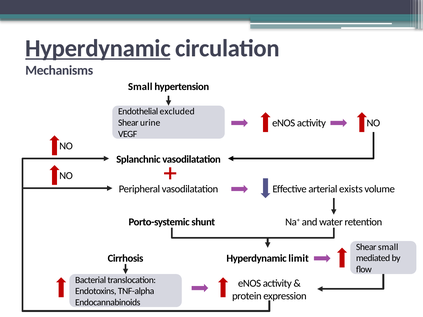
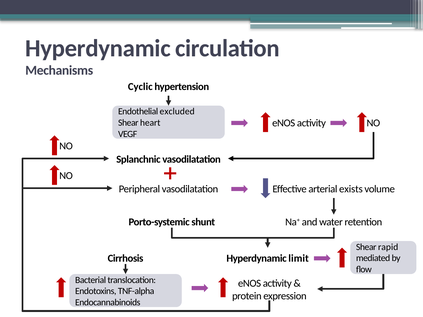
Hyperdynamic at (98, 48) underline: present -> none
Small at (140, 87): Small -> Cyclic
urine: urine -> heart
Shear small: small -> rapid
